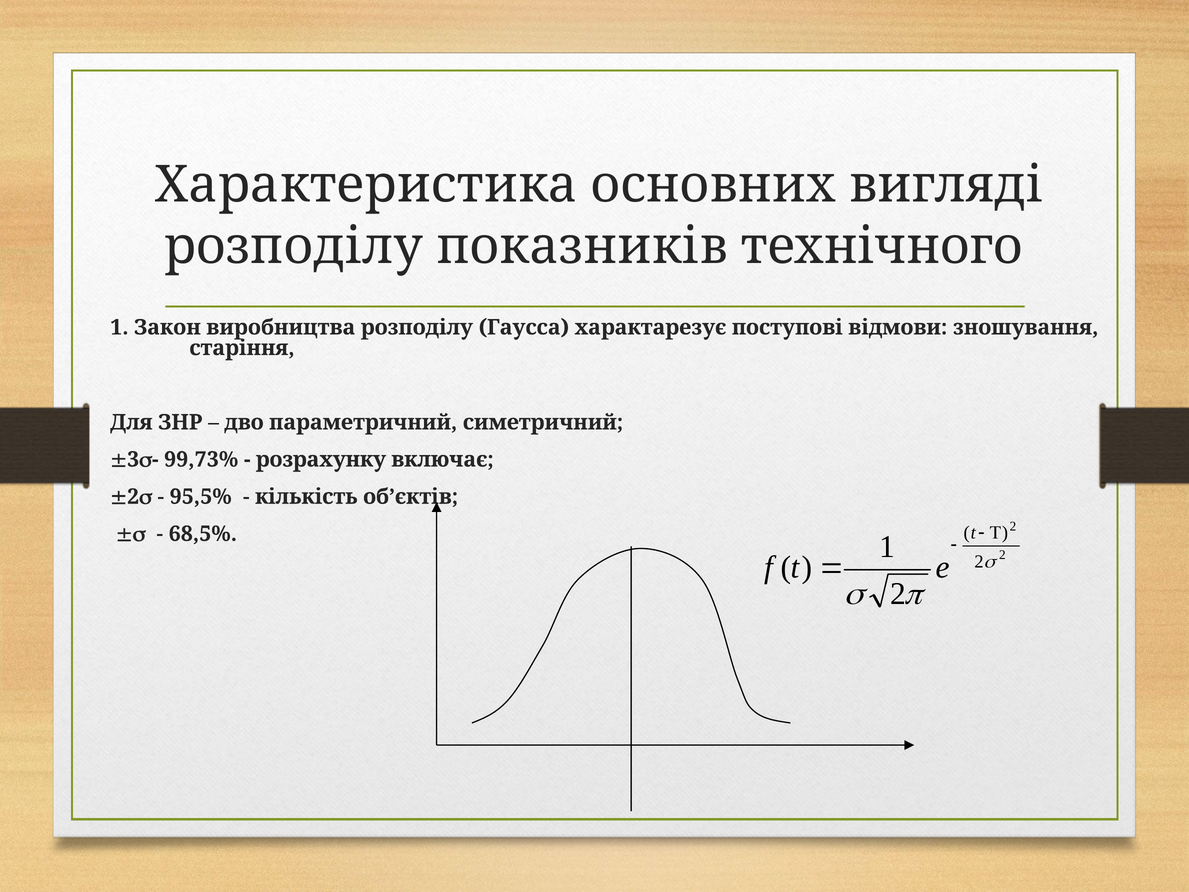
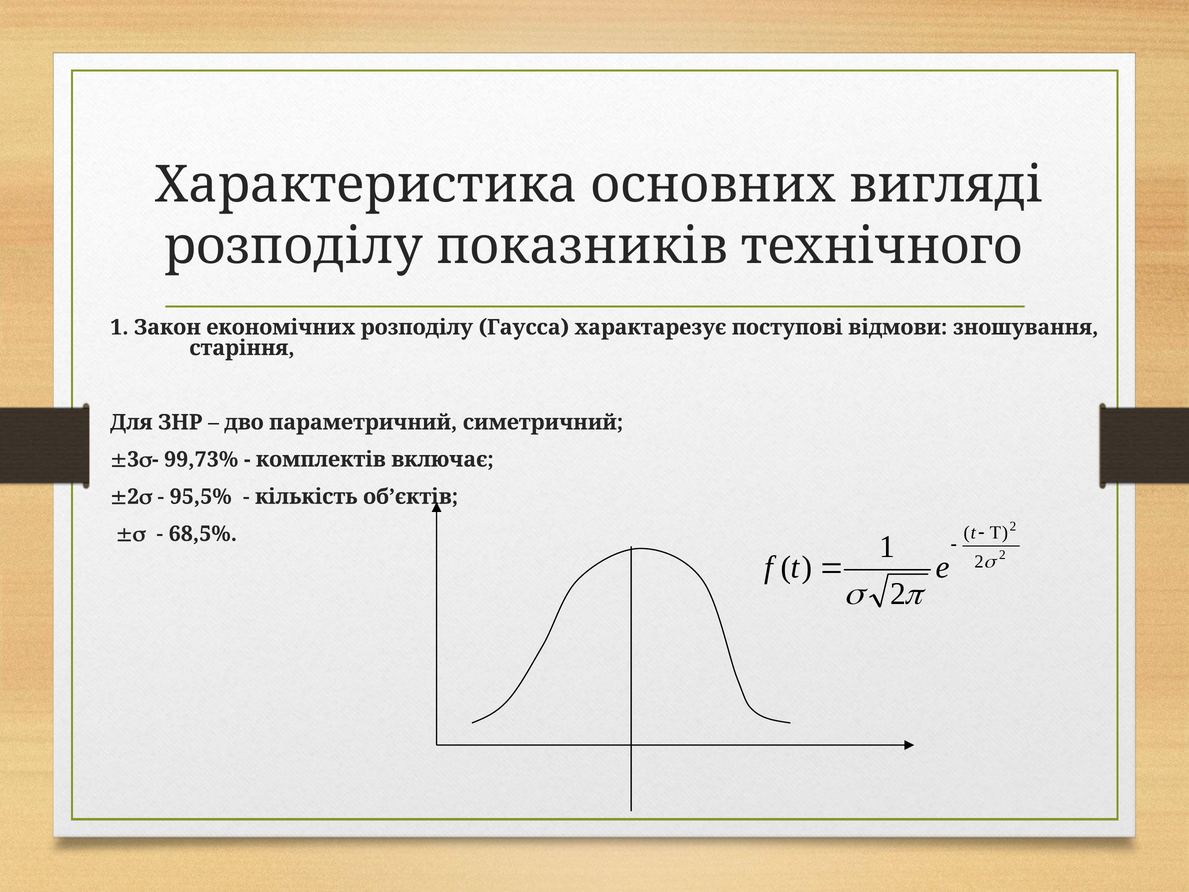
виробництва: виробництва -> економічних
розрахунку: розрахунку -> комплектів
